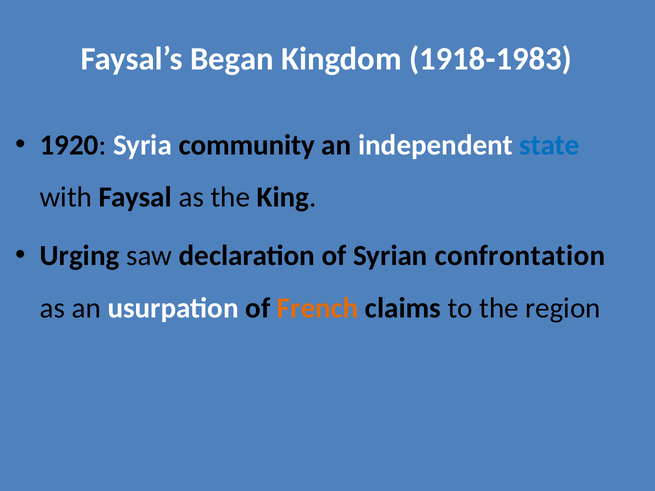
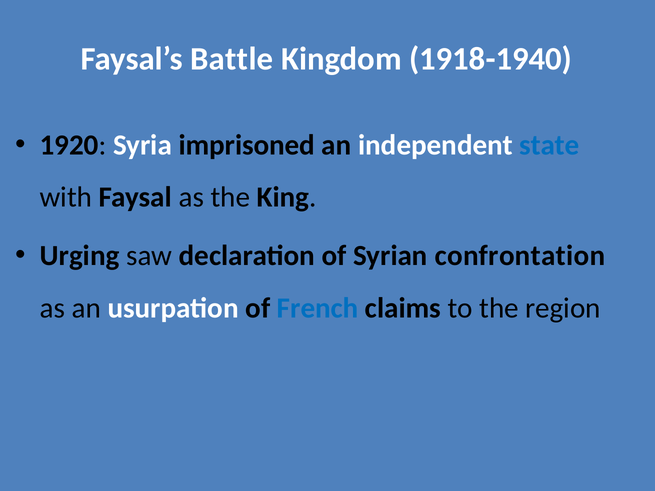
Began: Began -> Battle
1918-1983: 1918-1983 -> 1918-1940
community: community -> imprisoned
French colour: orange -> blue
